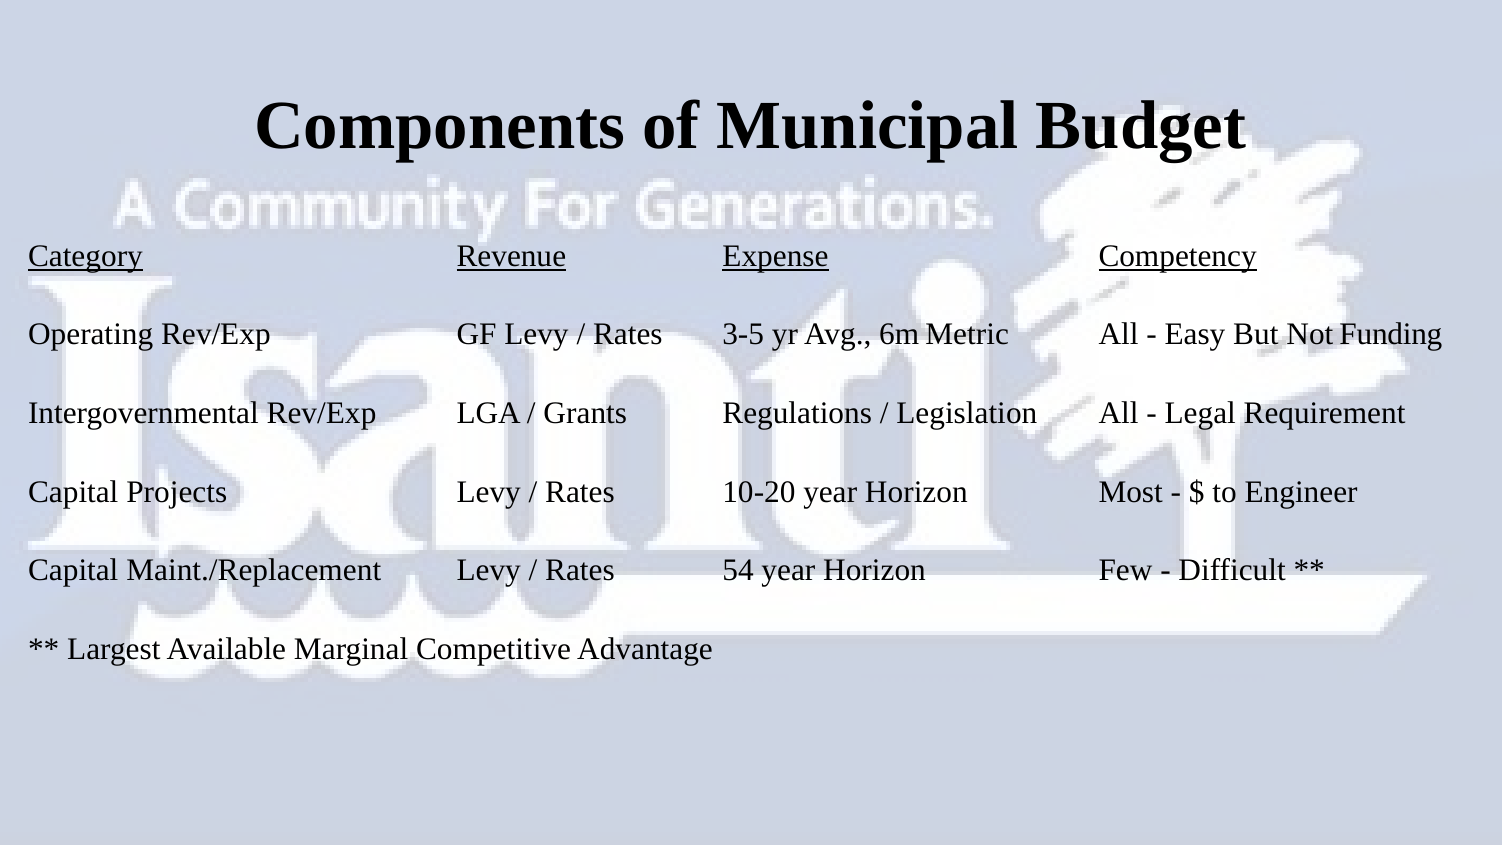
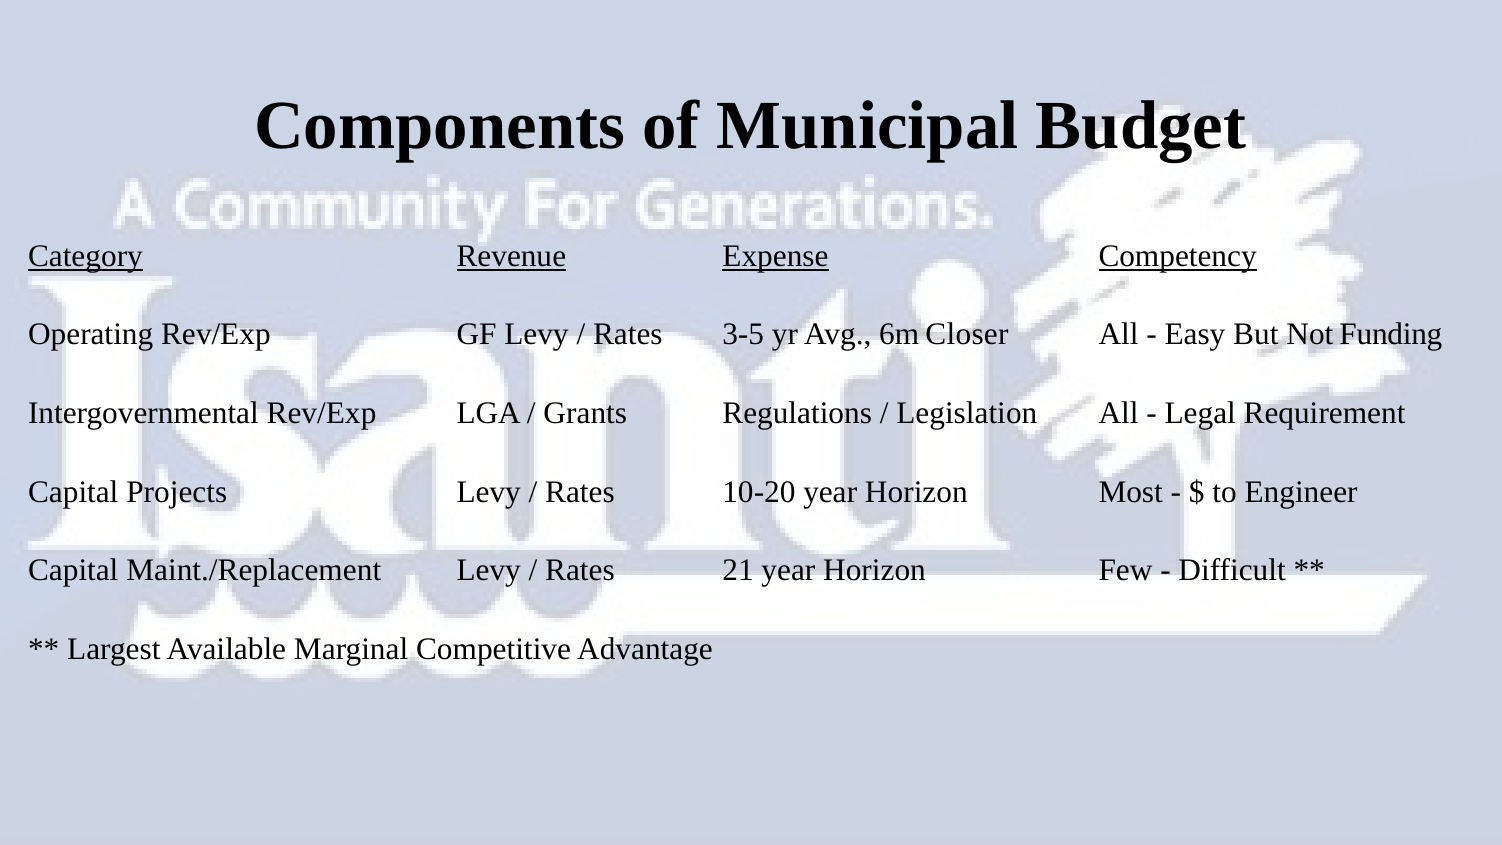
Metric: Metric -> Closer
54: 54 -> 21
